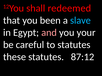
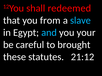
been: been -> from
and colour: pink -> light blue
to statutes: statutes -> brought
87:12: 87:12 -> 21:12
